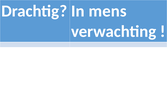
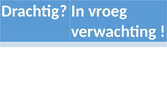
mens: mens -> vroeg
